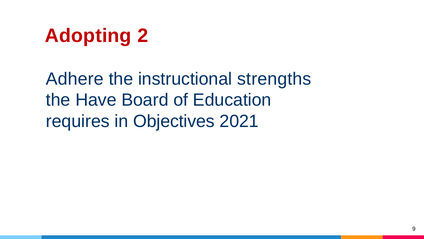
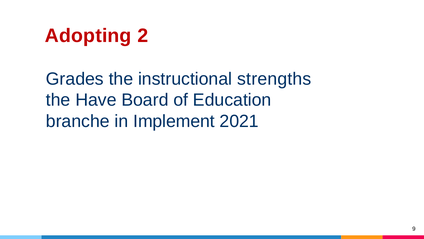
Adhere: Adhere -> Grades
requires: requires -> branche
Objectives: Objectives -> Implement
